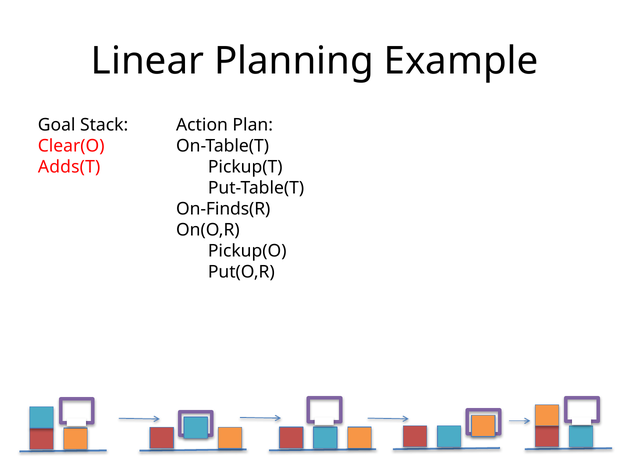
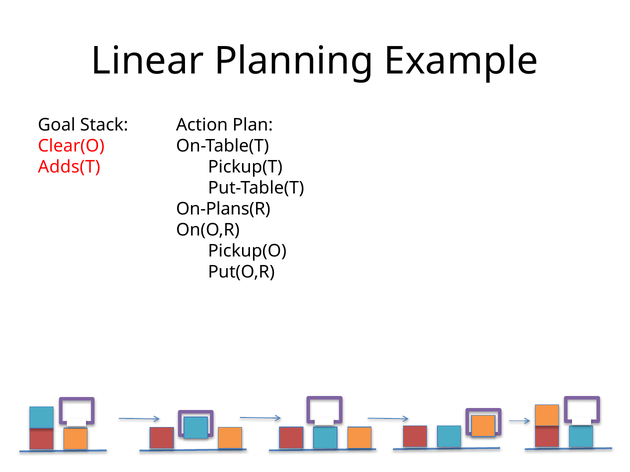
On-Finds(R: On-Finds(R -> On-Plans(R
